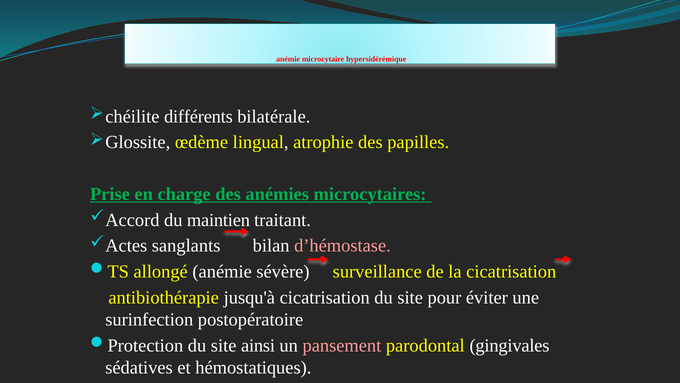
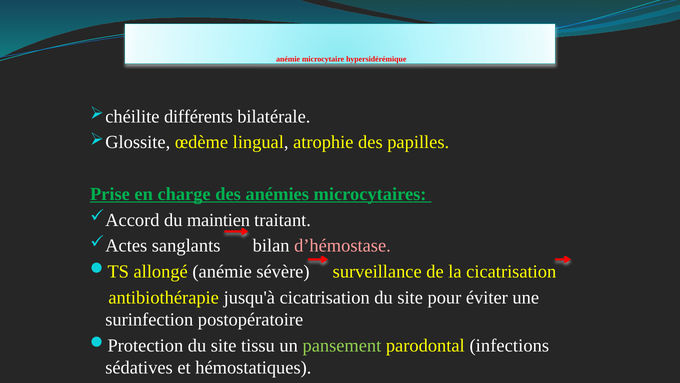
ainsi: ainsi -> tissu
pansement colour: pink -> light green
gingivales: gingivales -> infections
